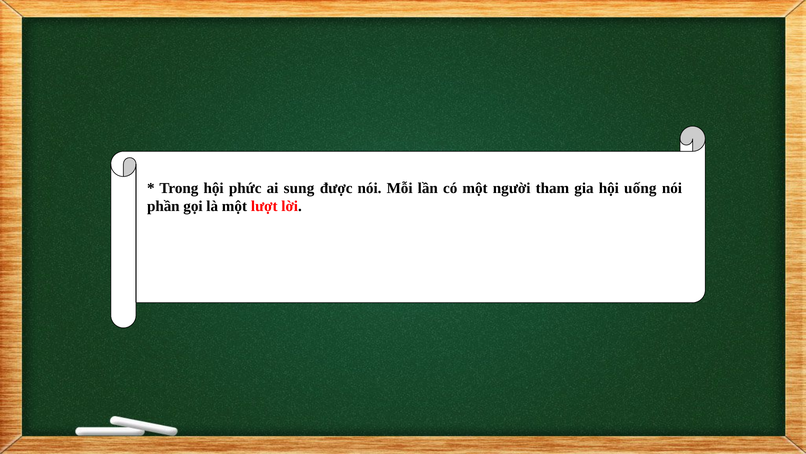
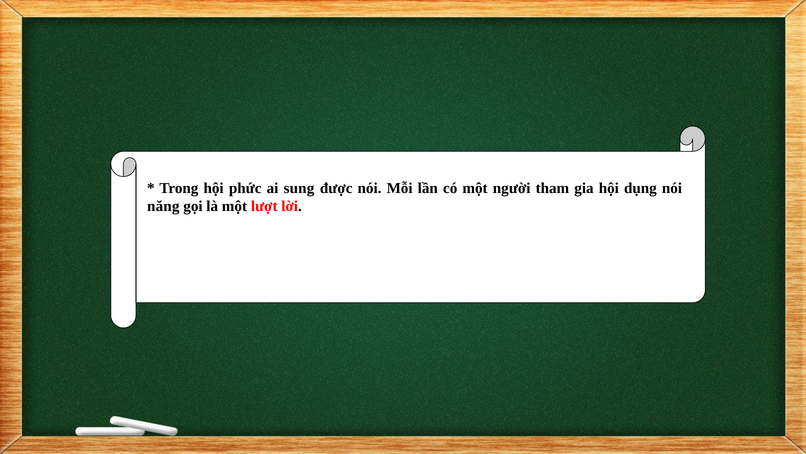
uống: uống -> dụng
phần: phần -> năng
